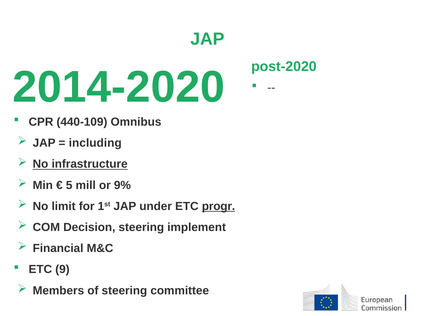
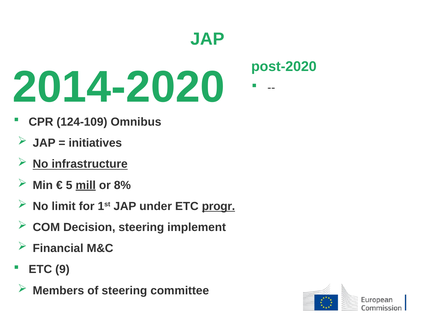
440-109: 440-109 -> 124-109
including: including -> initiatives
mill underline: none -> present
9%: 9% -> 8%
